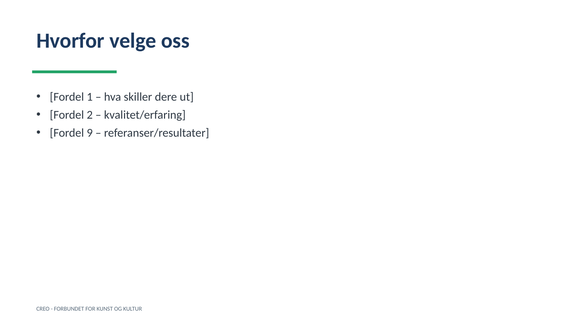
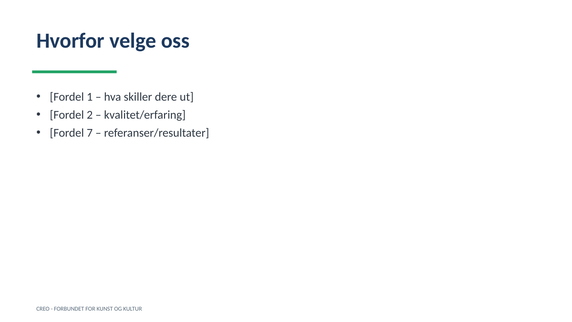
9: 9 -> 7
